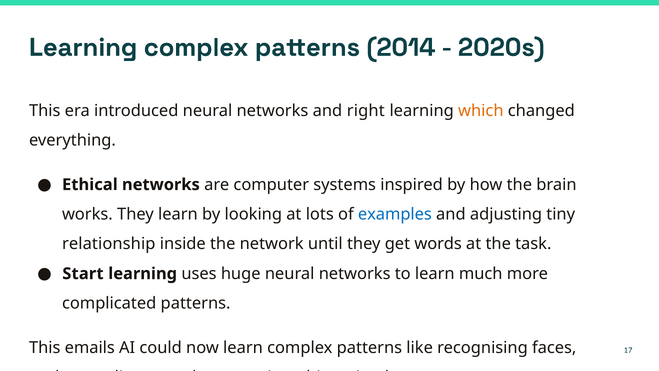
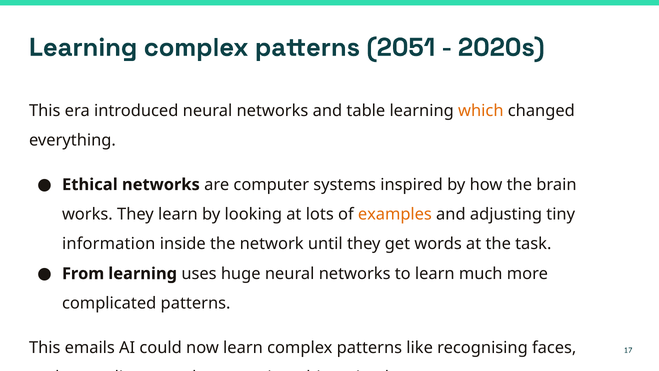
2014: 2014 -> 2051
right: right -> table
examples colour: blue -> orange
relationship: relationship -> information
Start: Start -> From
